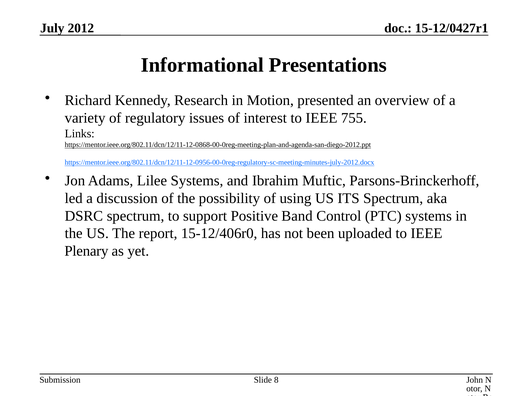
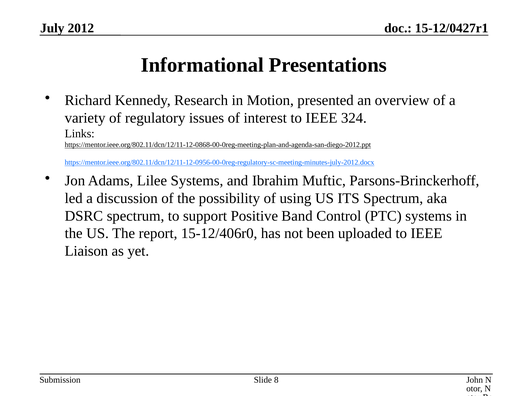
755: 755 -> 324
Plenary: Plenary -> Liaison
